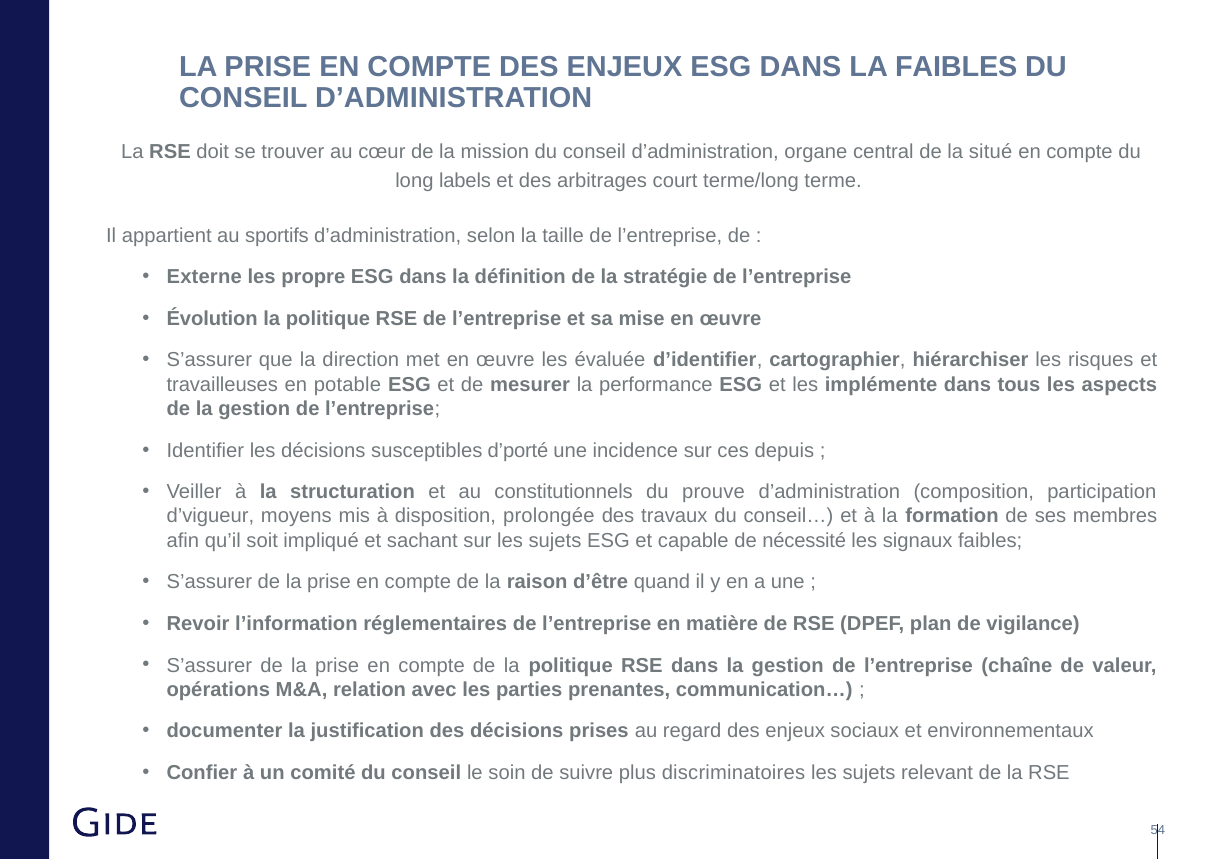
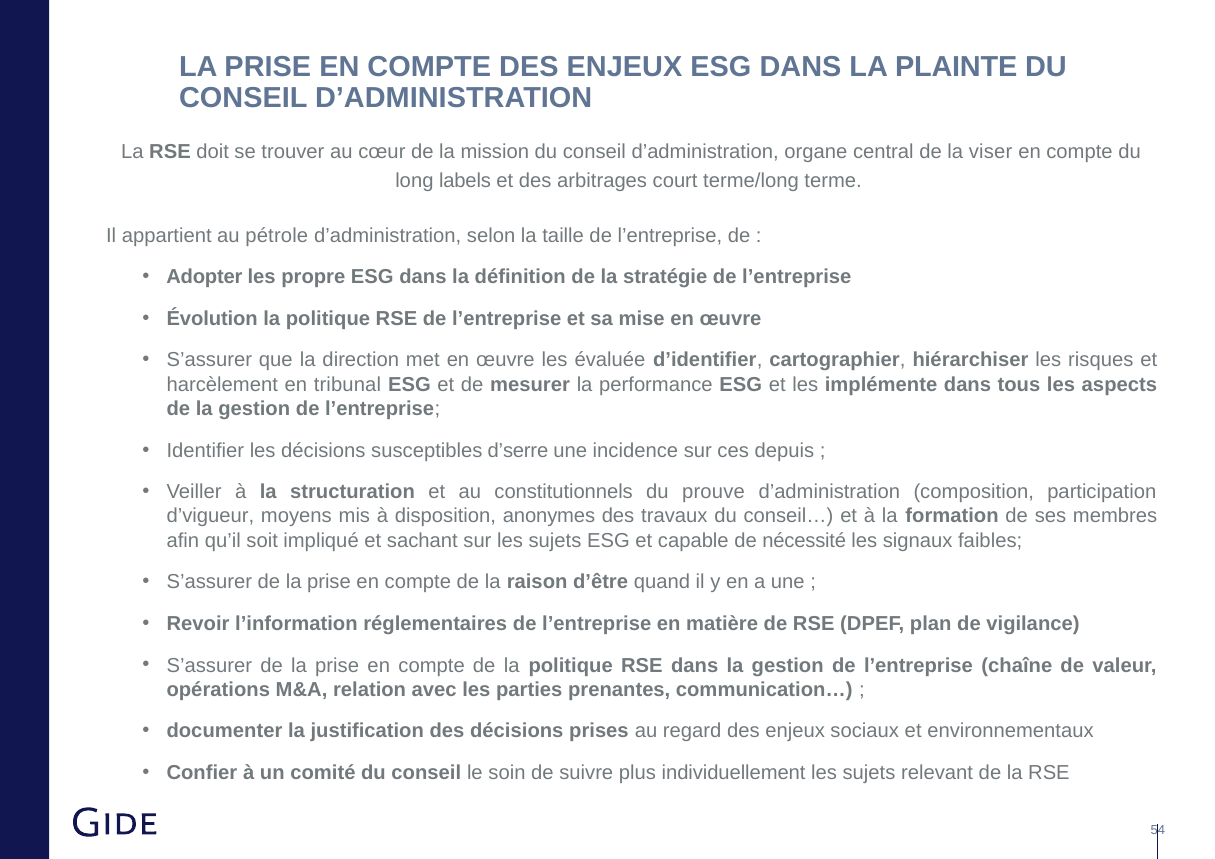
LA FAIBLES: FAIBLES -> PLAINTE
situé: situé -> viser
sportifs: sportifs -> pétrole
Externe: Externe -> Adopter
travailleuses: travailleuses -> harcèlement
potable: potable -> tribunal
d’porté: d’porté -> d’serre
prolongée: prolongée -> anonymes
discriminatoires: discriminatoires -> individuellement
